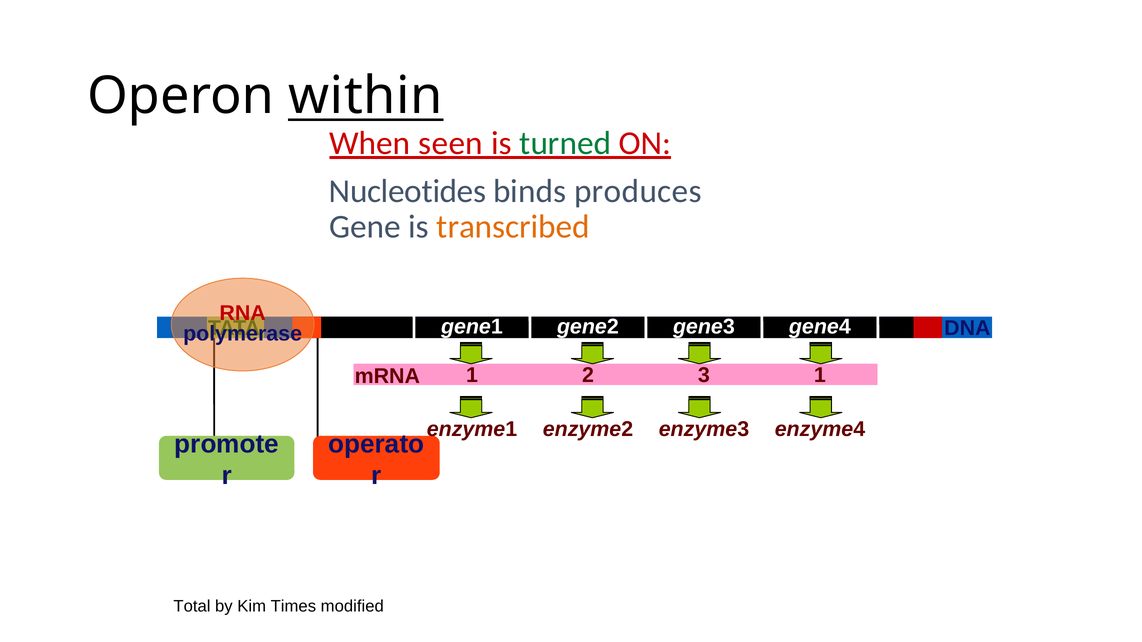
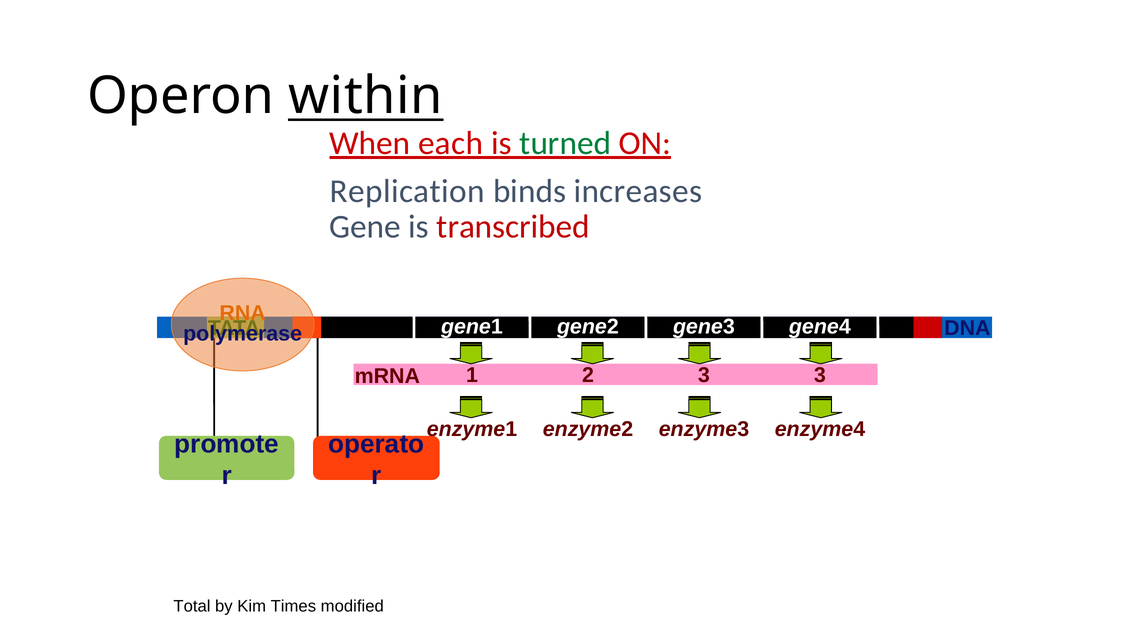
seen: seen -> each
Nucleotides: Nucleotides -> Replication
produces: produces -> increases
transcribed colour: orange -> red
RNA colour: red -> orange
3 1: 1 -> 3
